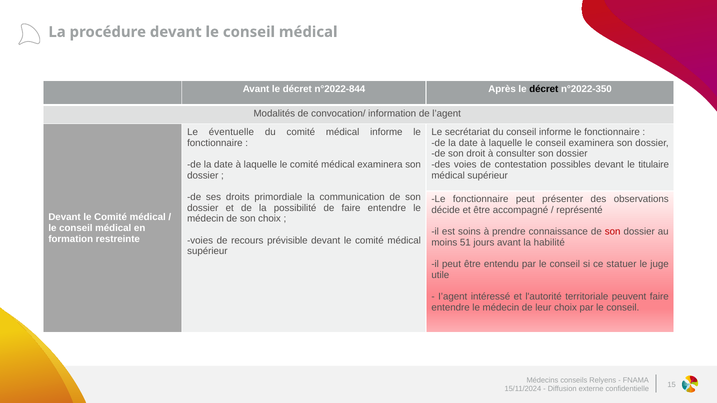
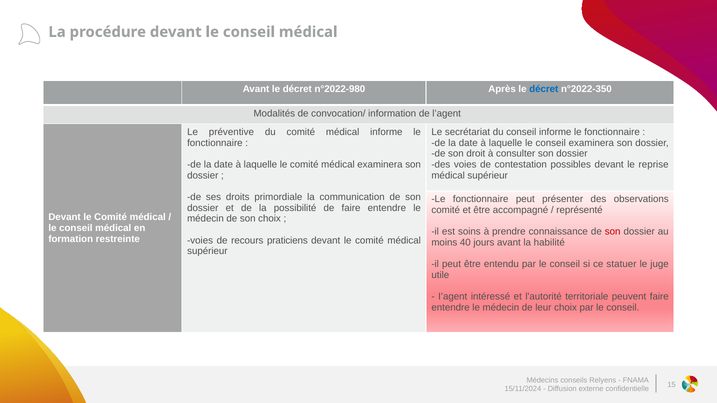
n°2022-844: n°2022-844 -> n°2022-980
décret at (544, 89) colour: black -> blue
éventuelle: éventuelle -> préventive
titulaire: titulaire -> reprise
décide at (446, 210): décide -> comité
prévisible: prévisible -> praticiens
51: 51 -> 40
